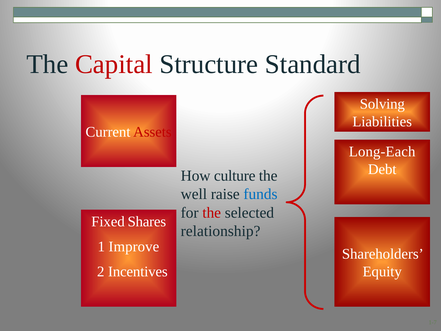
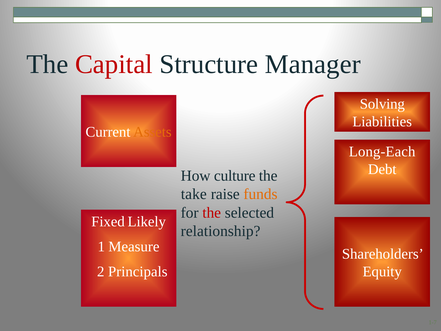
Standard: Standard -> Manager
Assets colour: red -> orange
well: well -> take
funds colour: blue -> orange
Shares: Shares -> Likely
Improve: Improve -> Measure
Incentives: Incentives -> Principals
